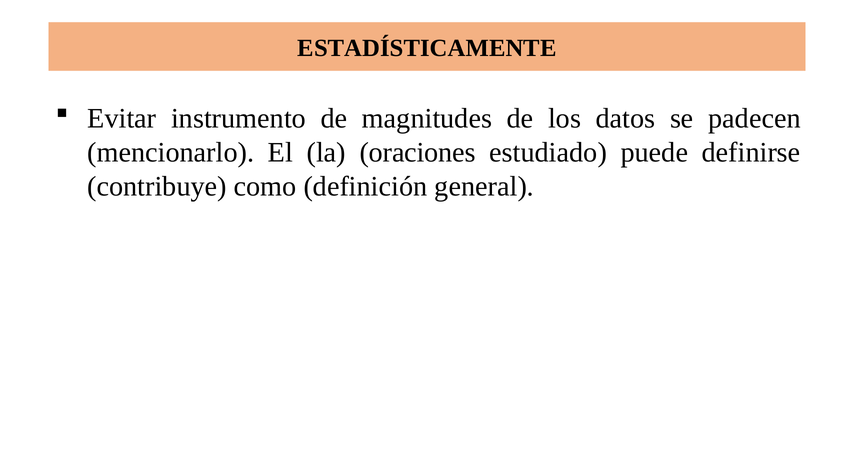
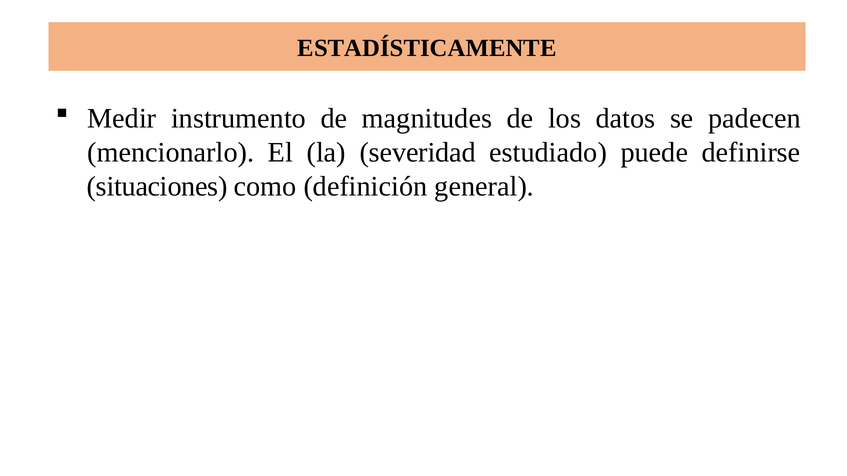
Evitar: Evitar -> Medir
oraciones: oraciones -> severidad
contribuye: contribuye -> situaciones
